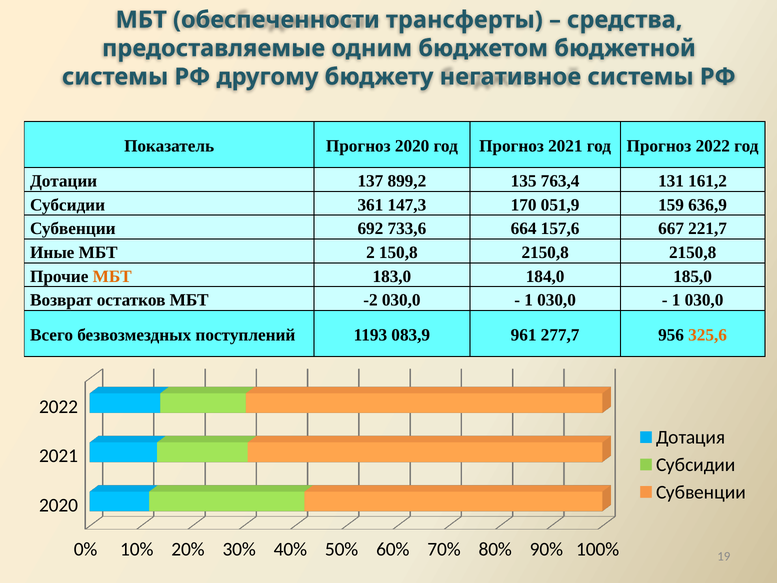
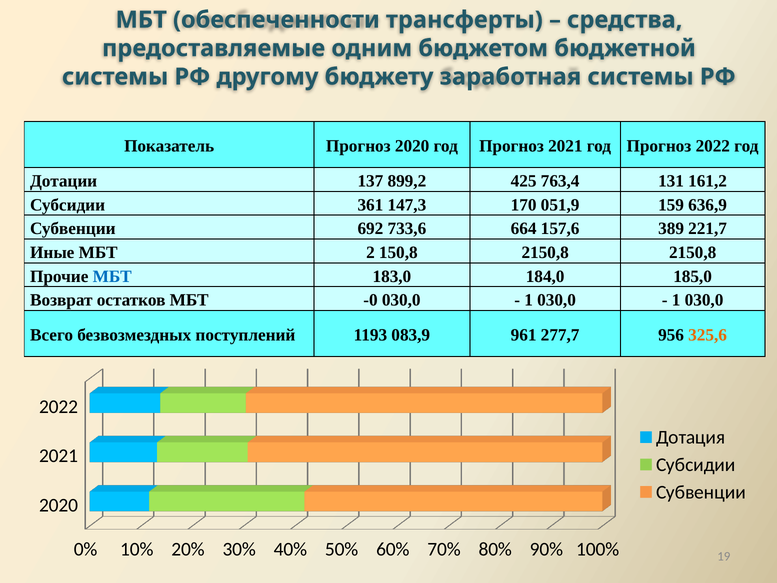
негативное: негативное -> заработная
135: 135 -> 425
667: 667 -> 389
МБТ at (112, 276) colour: orange -> blue
-2: -2 -> -0
